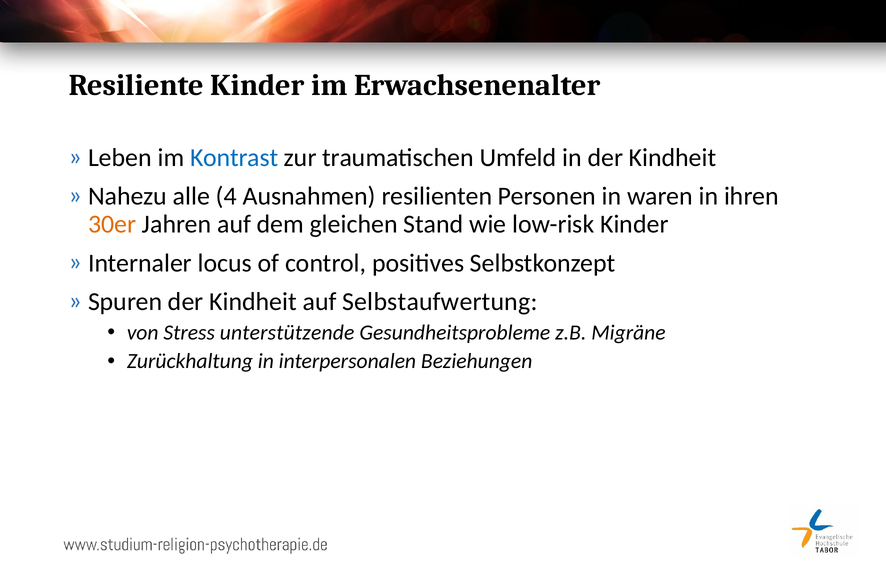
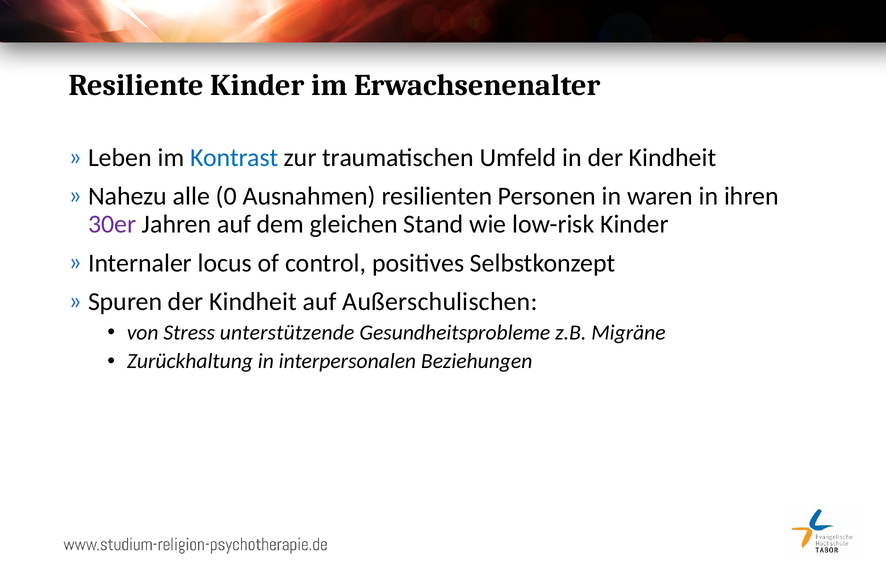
4: 4 -> 0
30er colour: orange -> purple
Selbstaufwertung: Selbstaufwertung -> Außerschulischen
